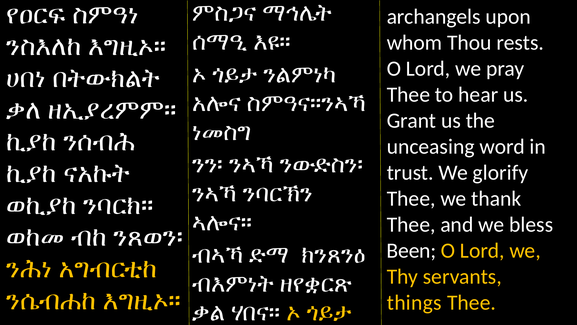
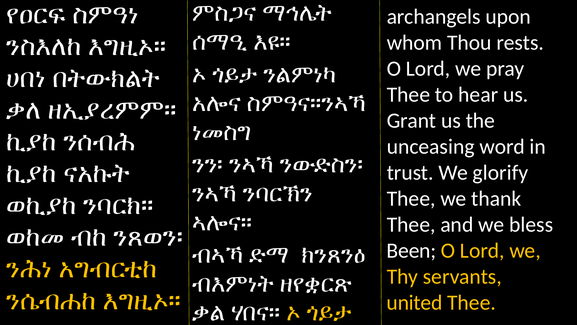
things: things -> united
